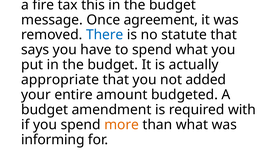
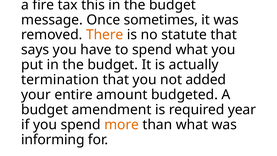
agreement: agreement -> sometimes
There colour: blue -> orange
appropriate: appropriate -> termination
with: with -> year
